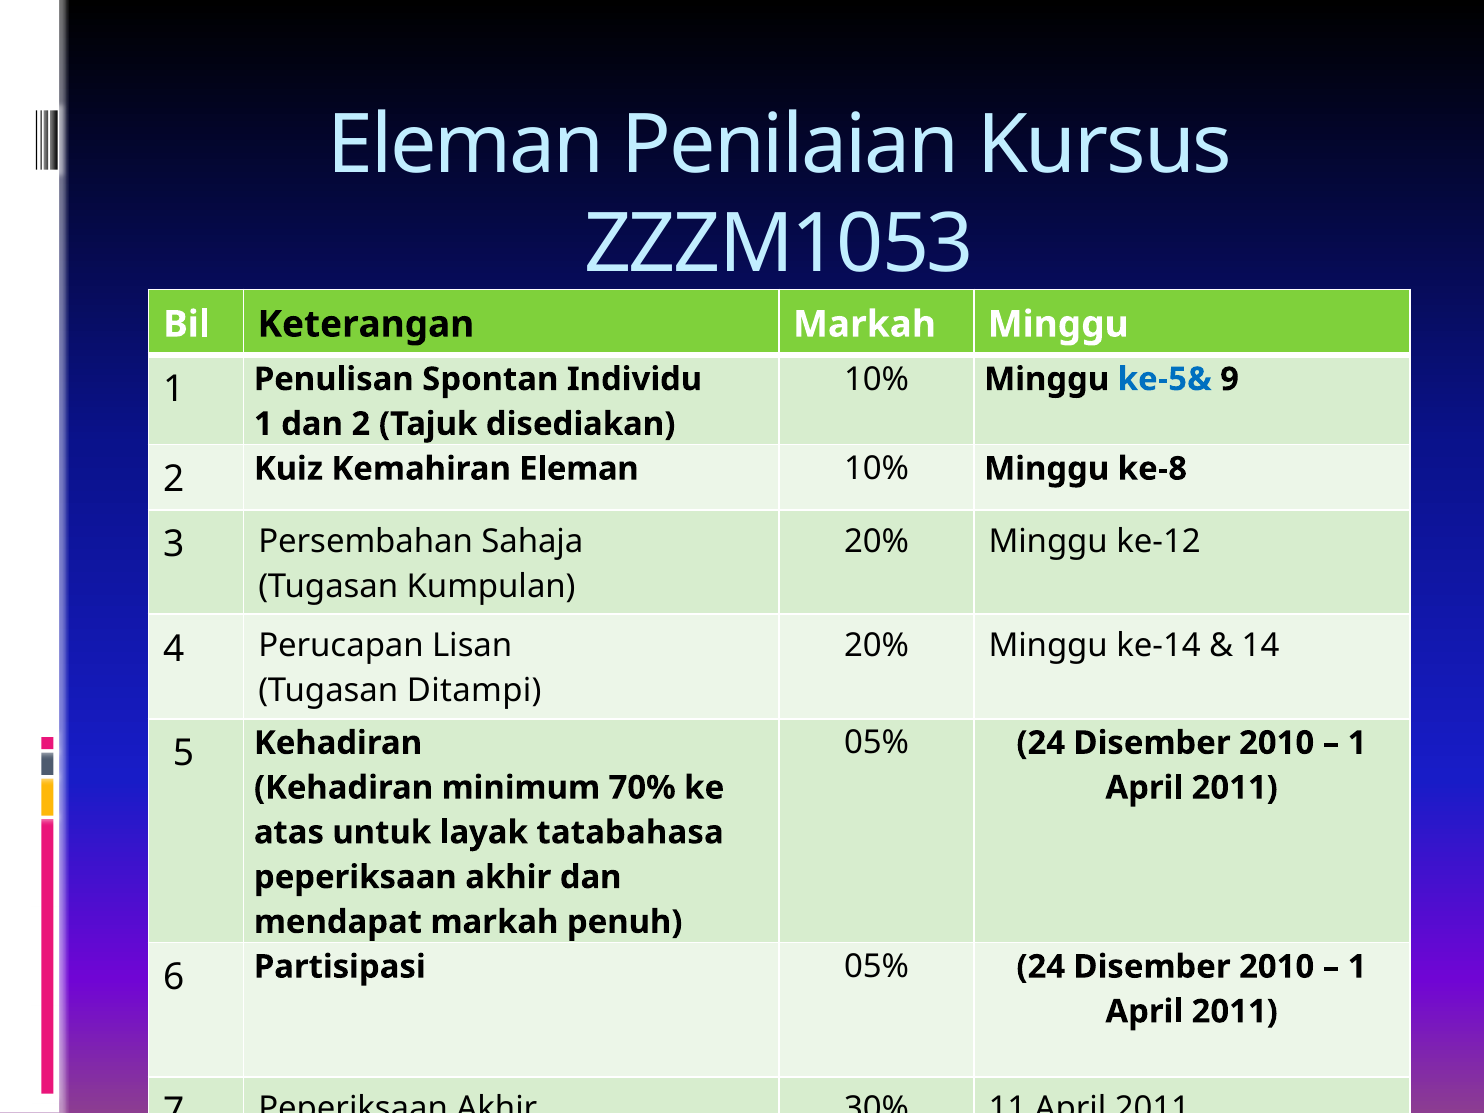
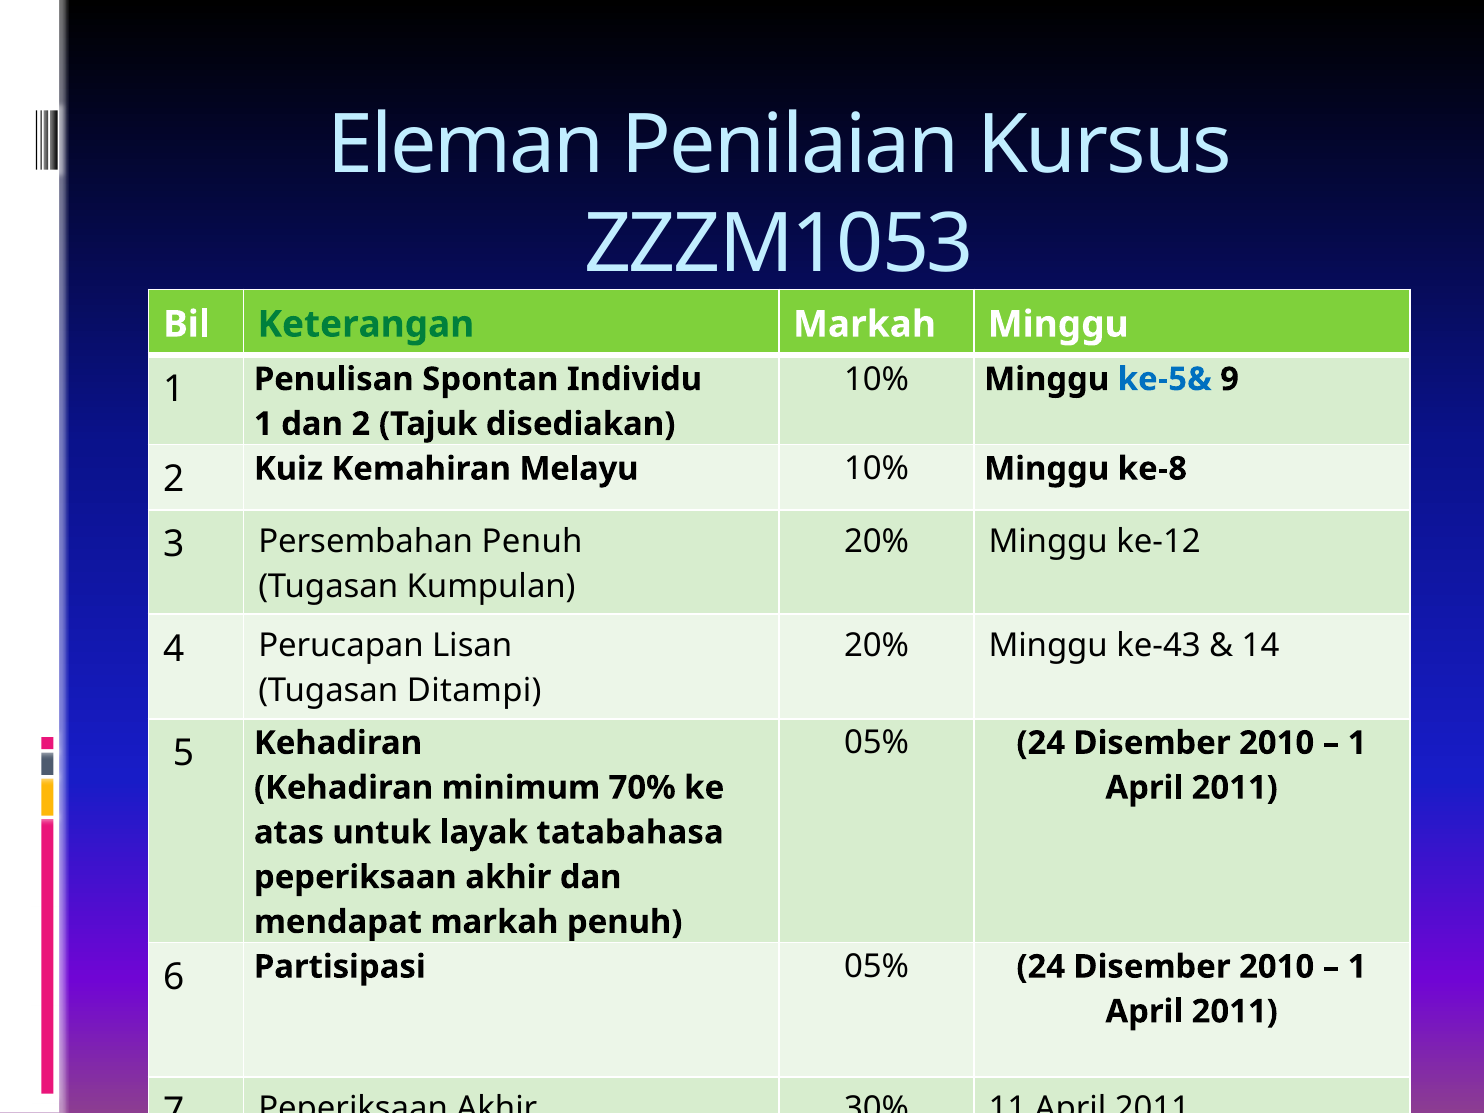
Keterangan colour: black -> green
Kemahiran Eleman: Eleman -> Melayu
Persembahan Sahaja: Sahaja -> Penuh
ke-14: ke-14 -> ke-43
